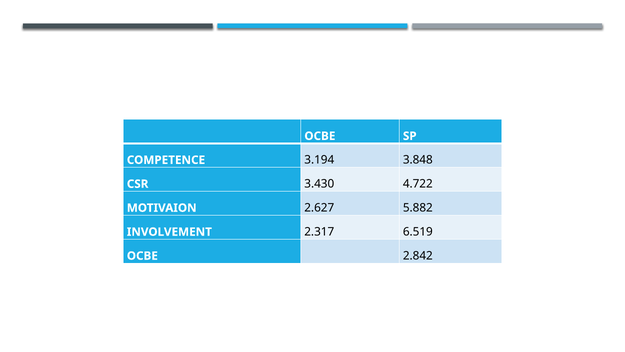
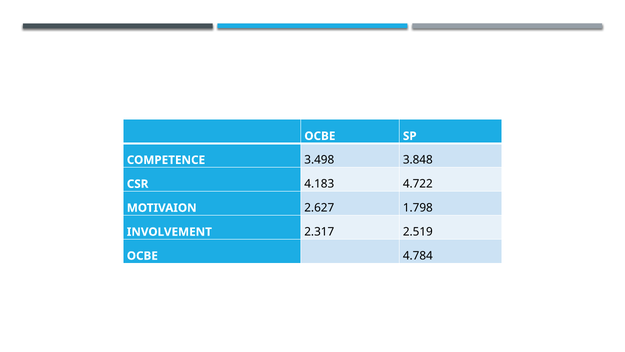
3.194: 3.194 -> 3.498
3.430: 3.430 -> 4.183
5.882: 5.882 -> 1.798
6.519: 6.519 -> 2.519
2.842: 2.842 -> 4.784
